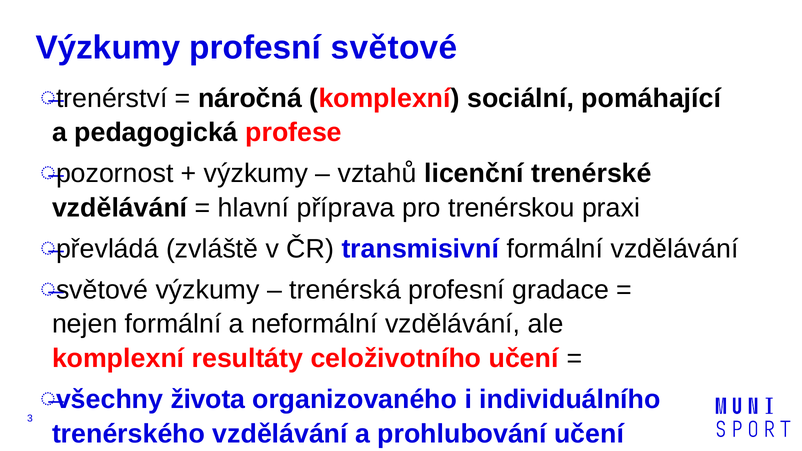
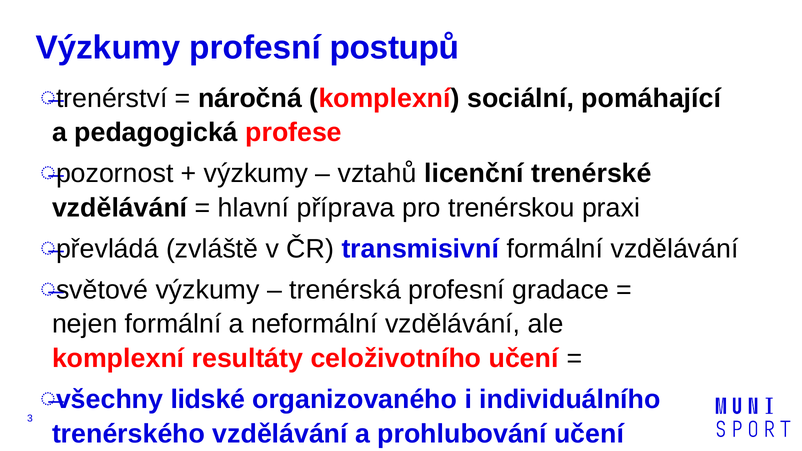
profesní světové: světové -> postupů
života: života -> lidské
